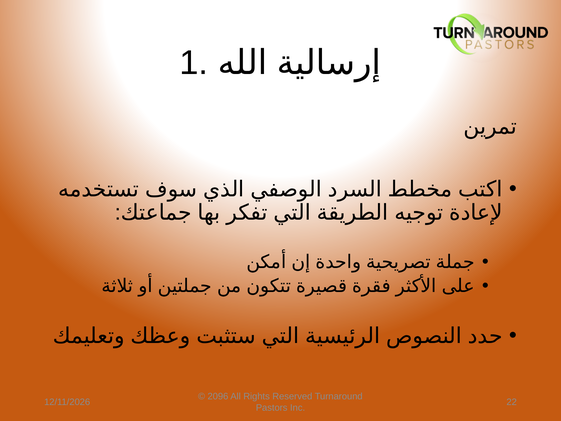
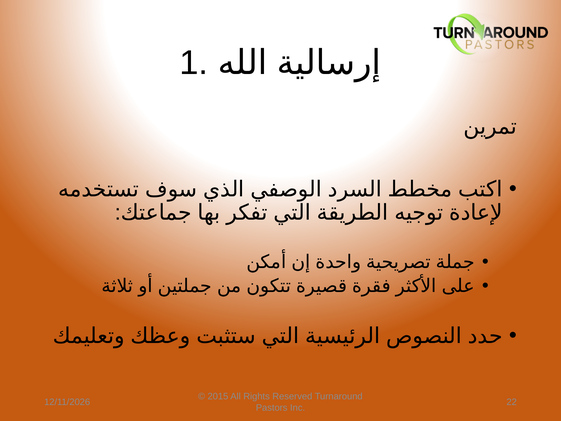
2096: 2096 -> 2015
